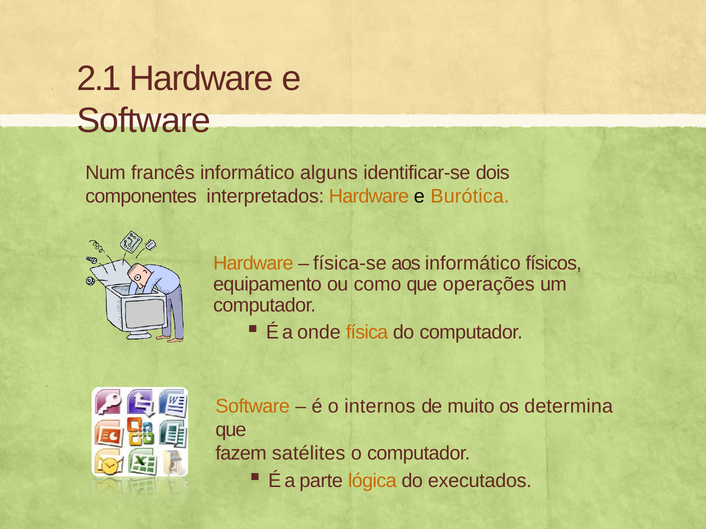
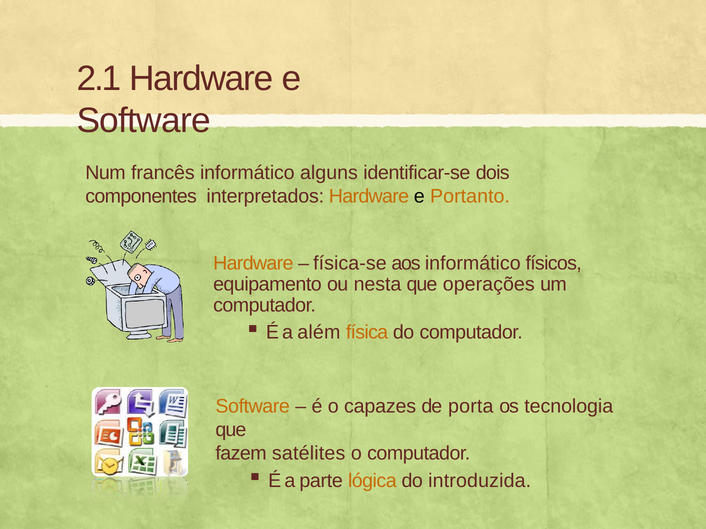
Burótica: Burótica -> Portanto
como: como -> nesta
onde: onde -> além
internos: internos -> capazes
muito: muito -> porta
determina: determina -> tecnologia
executados: executados -> introduzida
